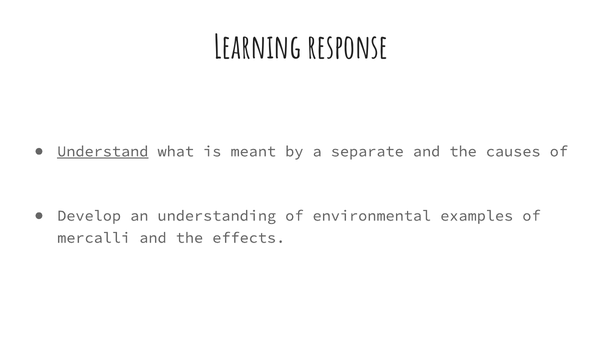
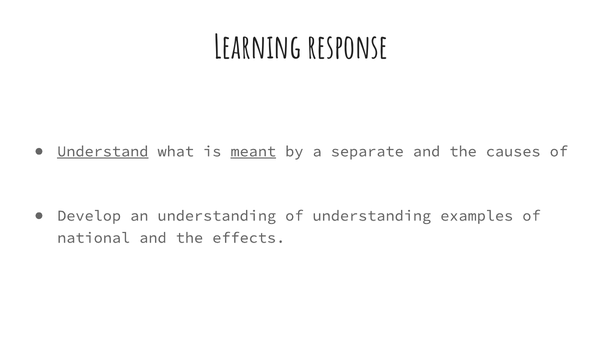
meant underline: none -> present
of environmental: environmental -> understanding
mercalli: mercalli -> national
